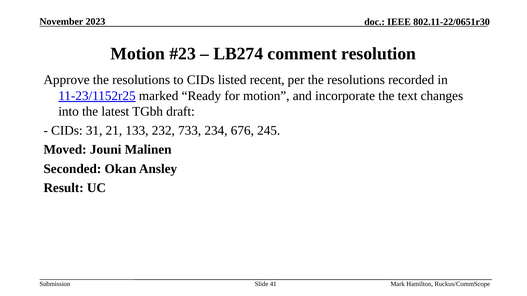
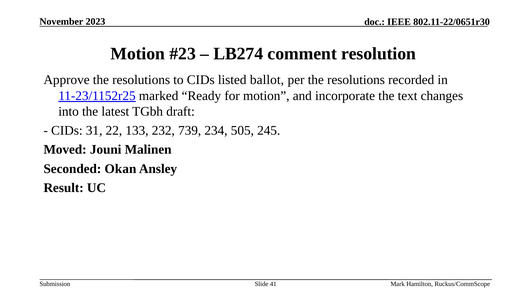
recent: recent -> ballot
21: 21 -> 22
733: 733 -> 739
676: 676 -> 505
